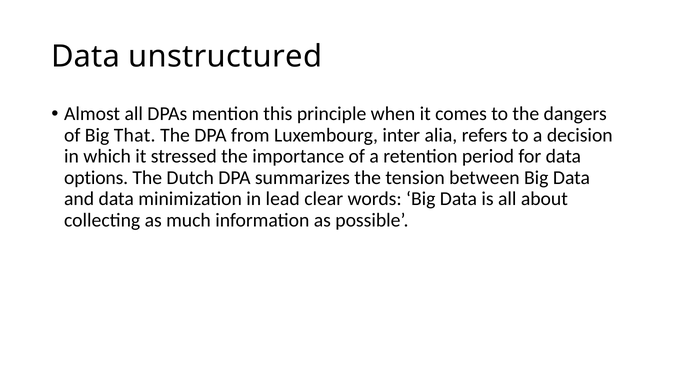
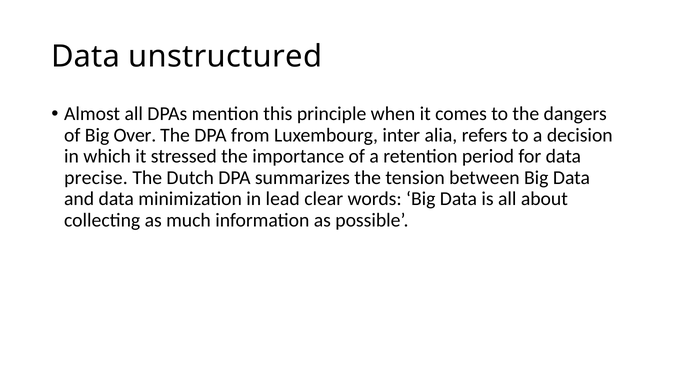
That: That -> Over
options: options -> precise
